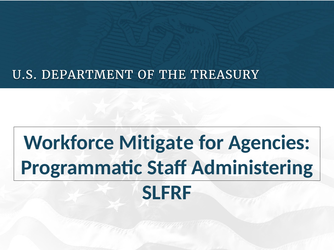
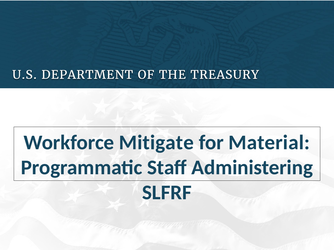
Agencies: Agencies -> Material
